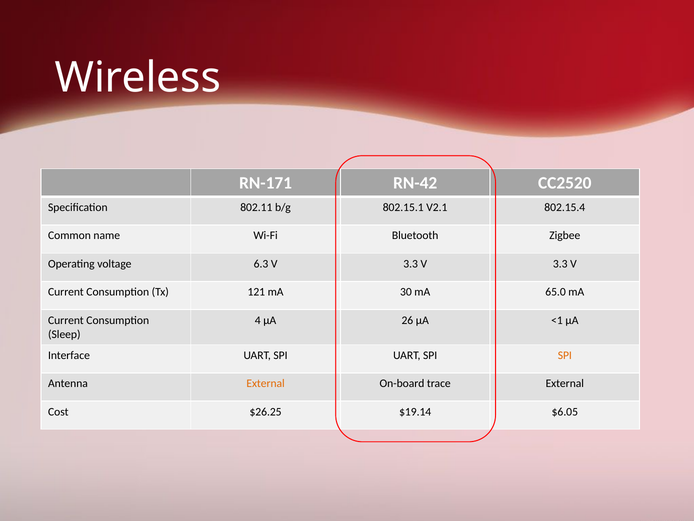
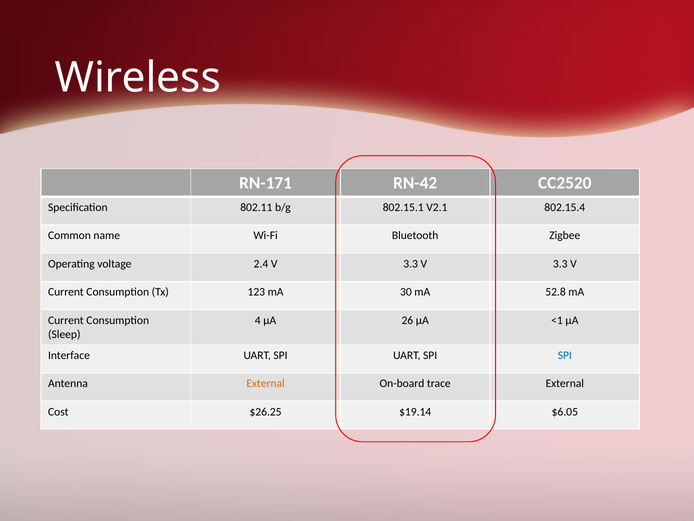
6.3: 6.3 -> 2.4
121: 121 -> 123
65.0: 65.0 -> 52.8
SPI at (565, 355) colour: orange -> blue
